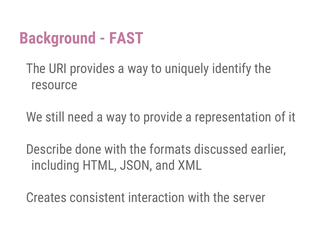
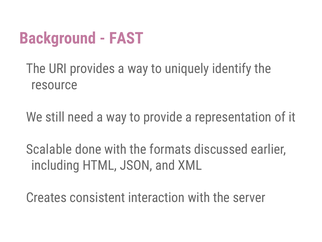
Describe: Describe -> Scalable
